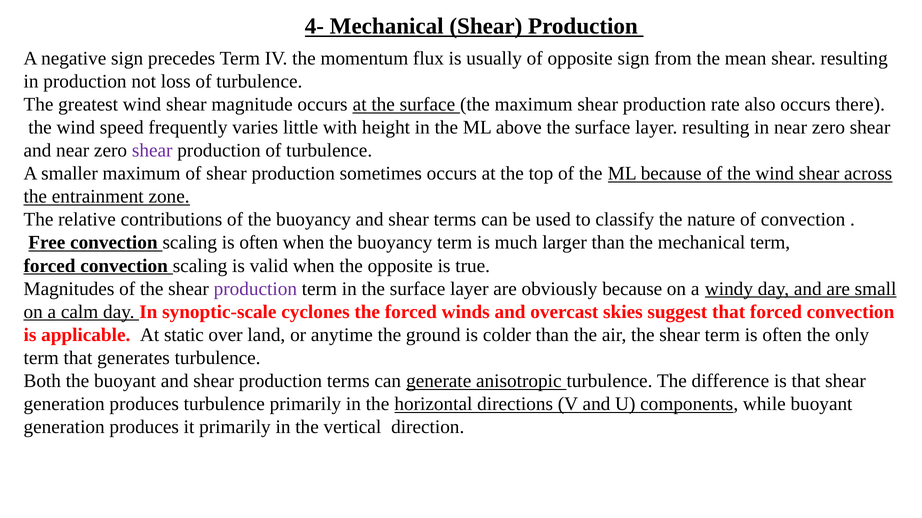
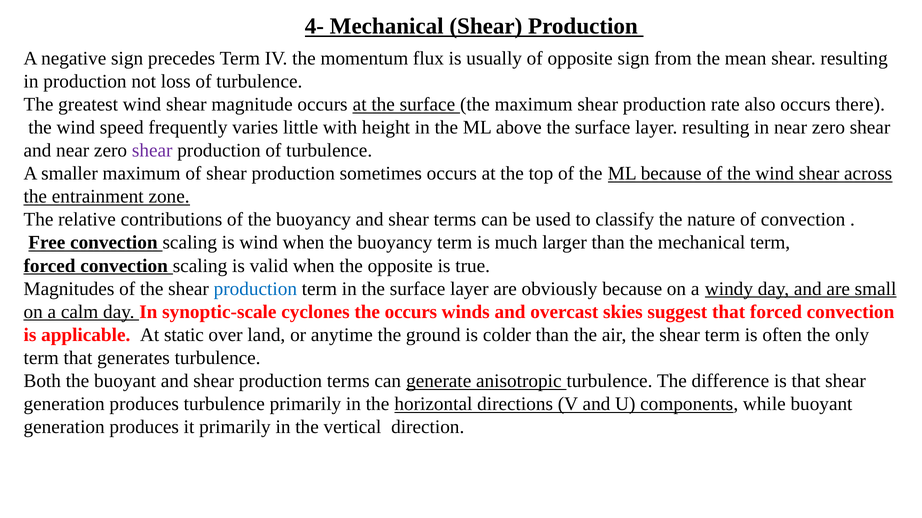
scaling is often: often -> wind
production at (255, 289) colour: purple -> blue
the forced: forced -> occurs
